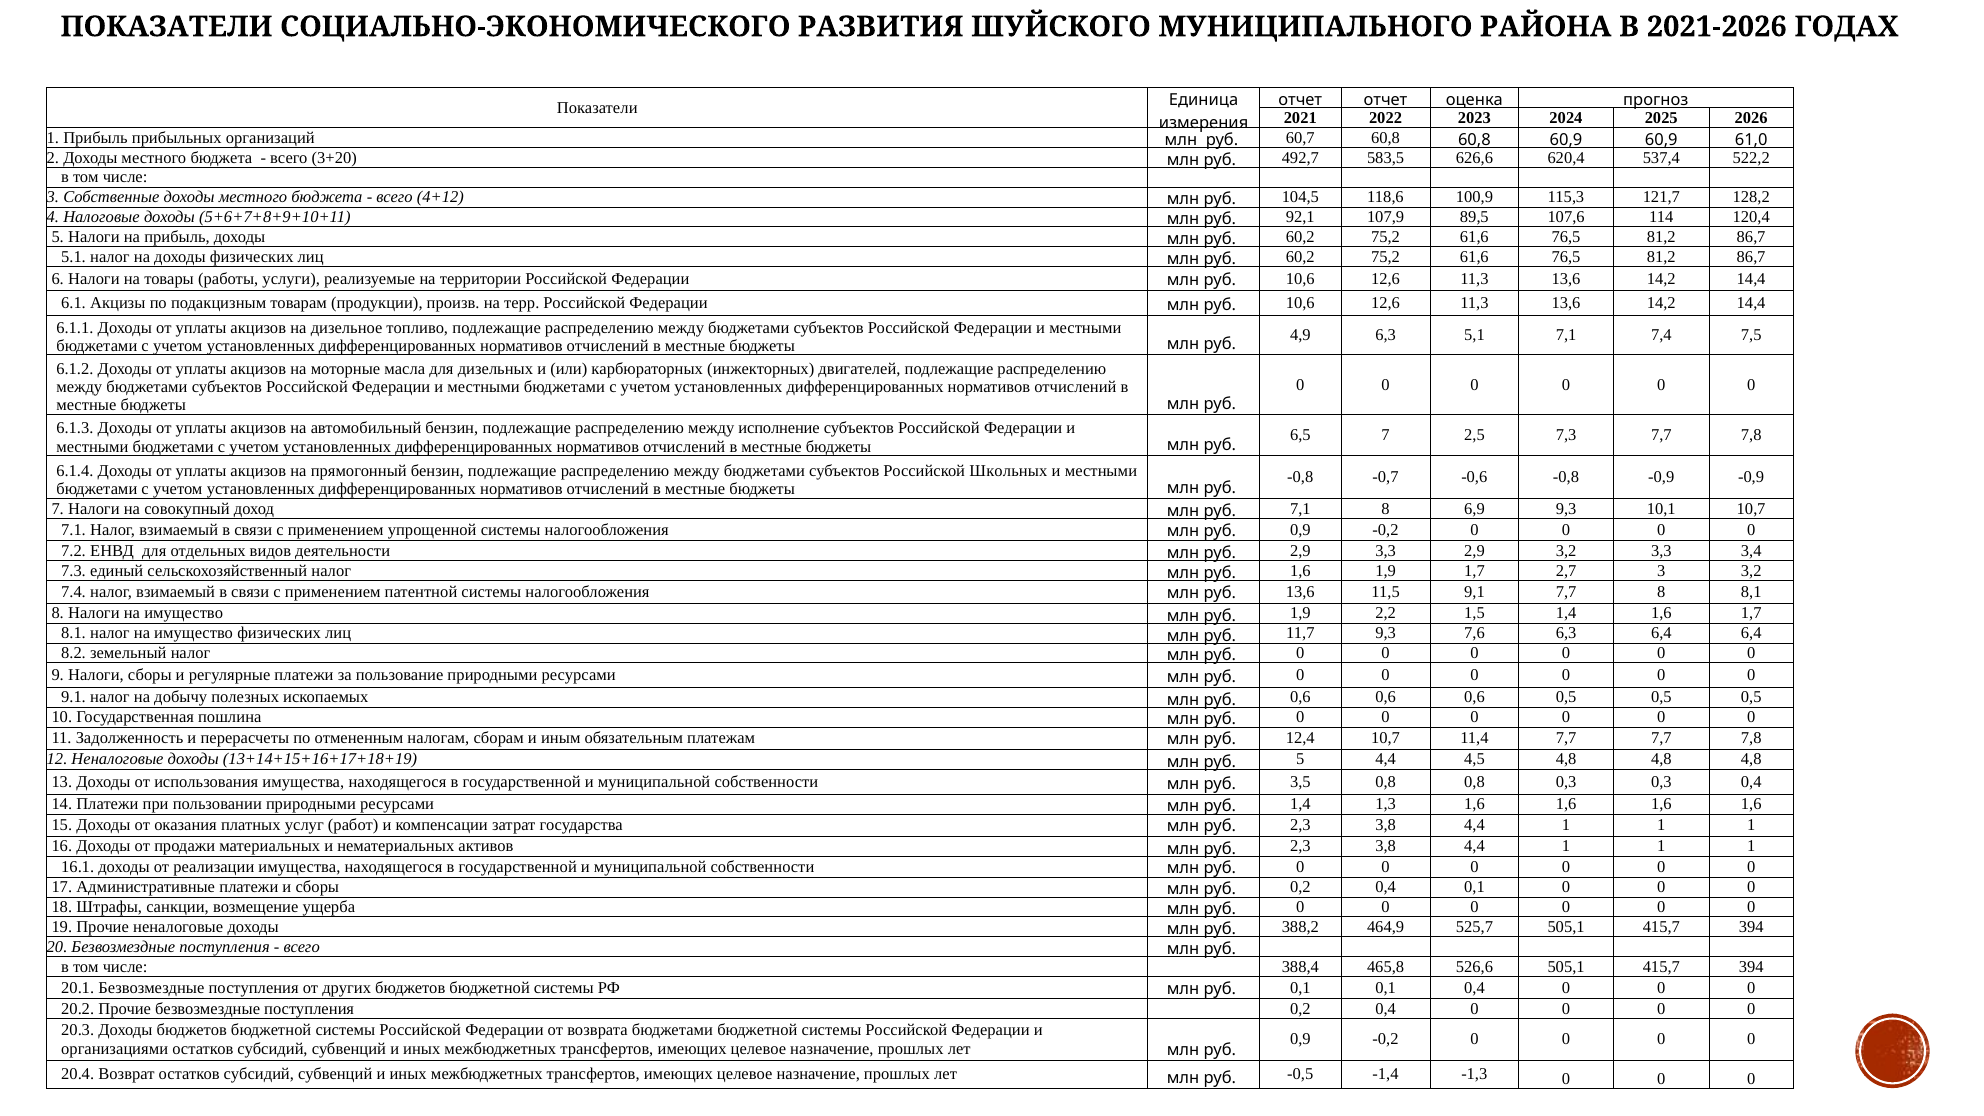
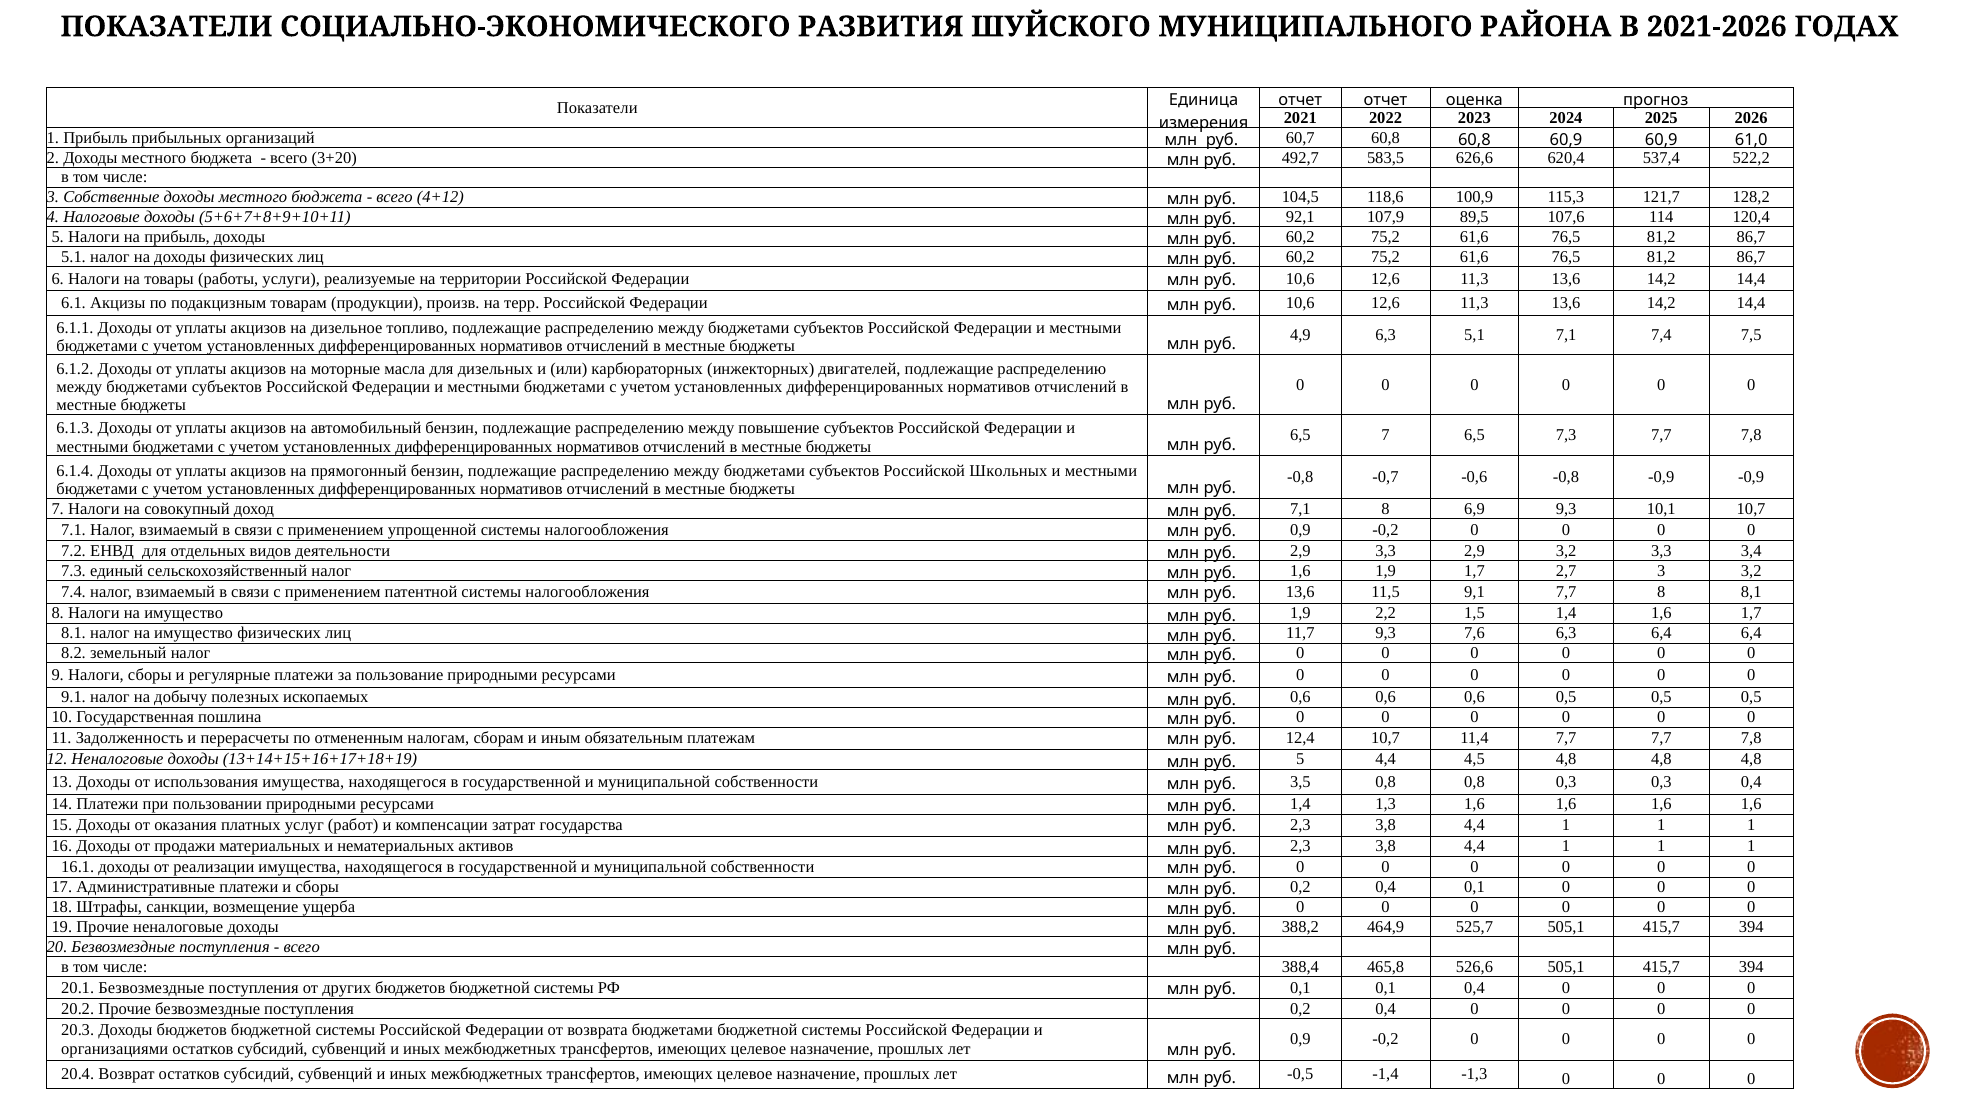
исполнение: исполнение -> повышение
7 2,5: 2,5 -> 6,5
